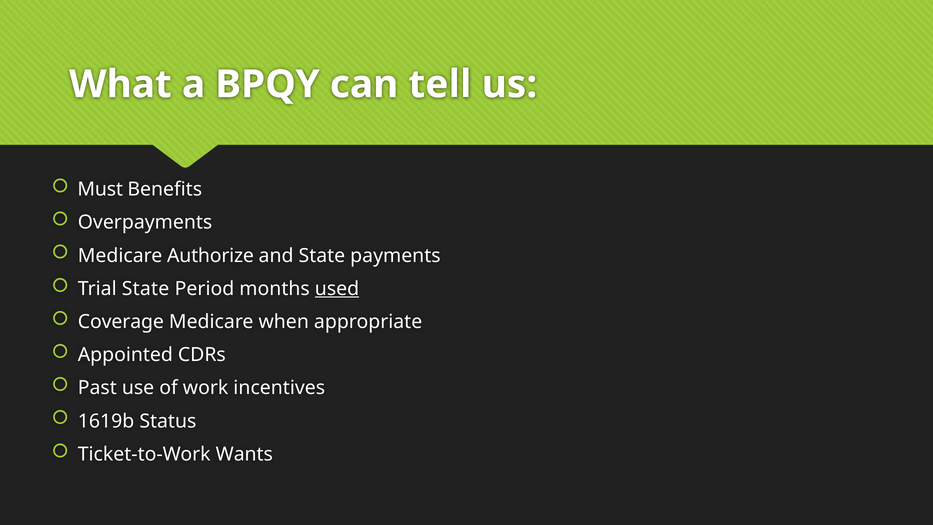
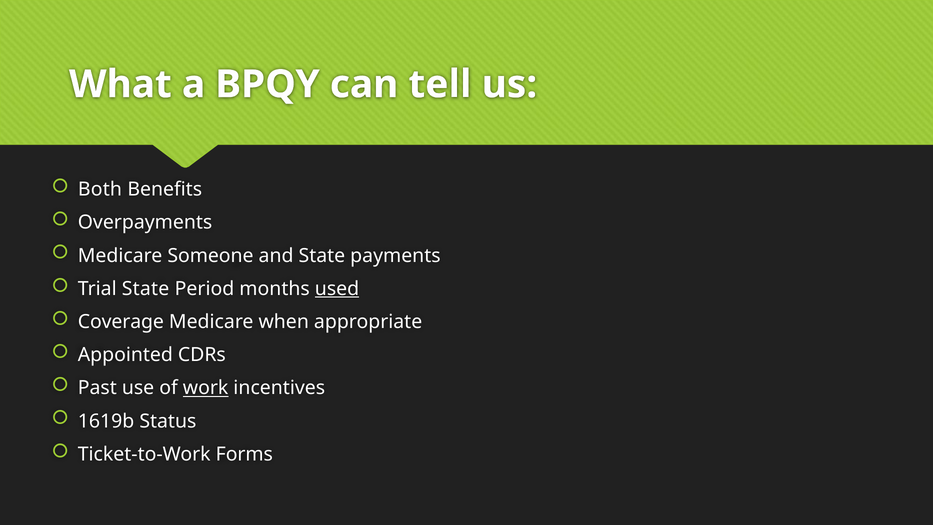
Must: Must -> Both
Authorize: Authorize -> Someone
work underline: none -> present
Wants: Wants -> Forms
